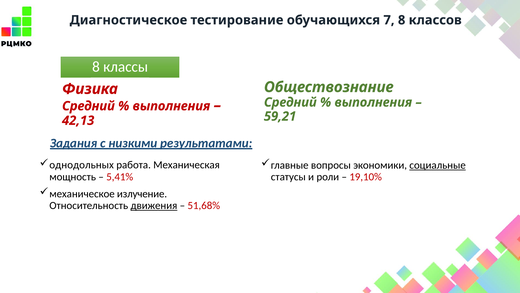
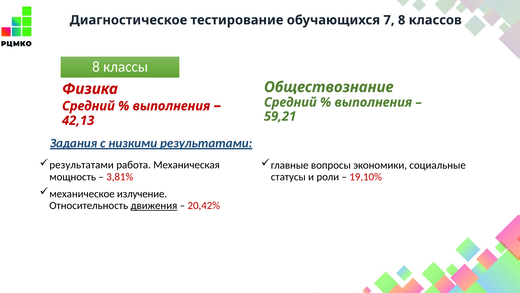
однодольных at (82, 165): однодольных -> результатами
социальные underline: present -> none
5,41%: 5,41% -> 3,81%
51,68%: 51,68% -> 20,42%
